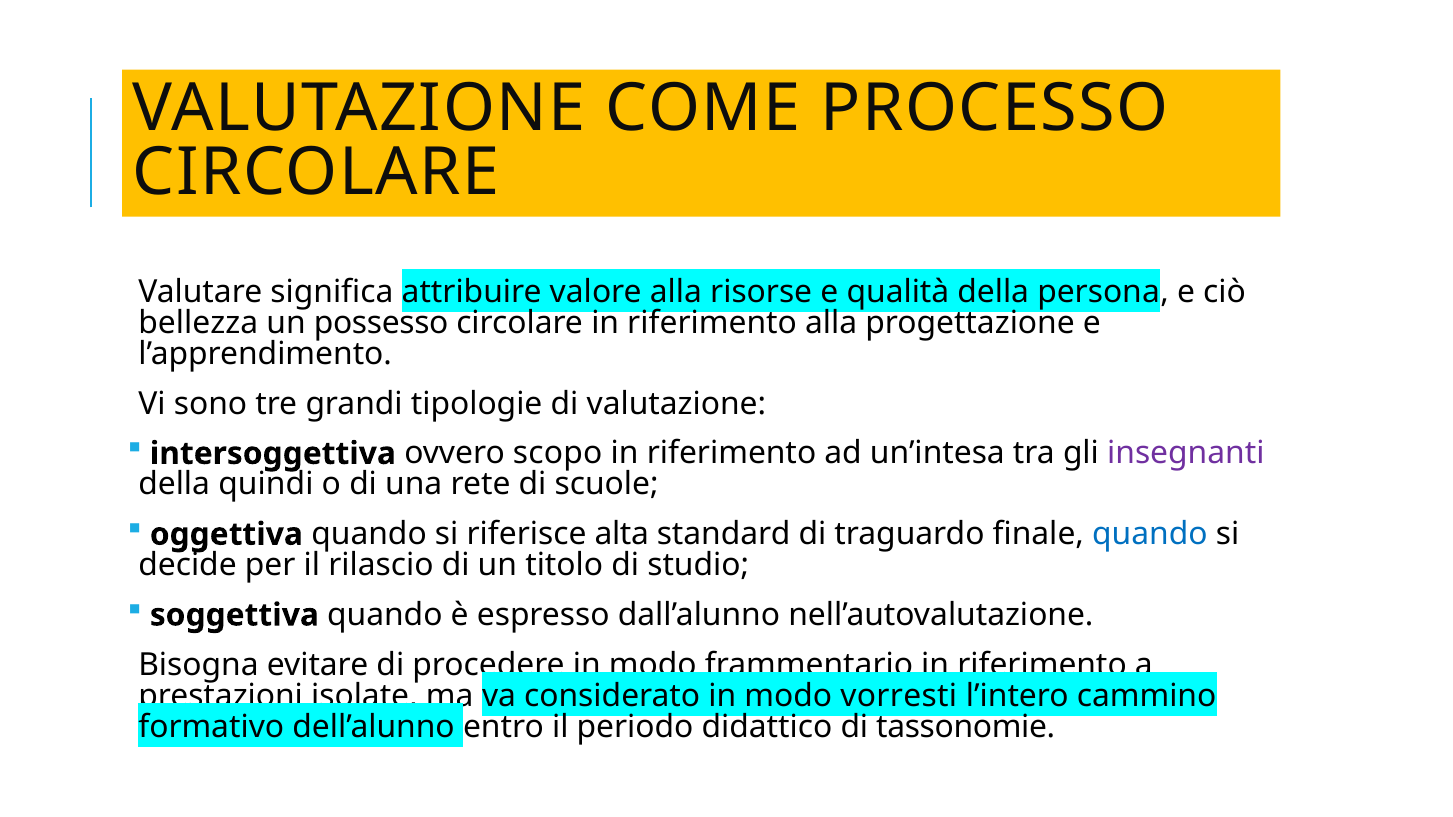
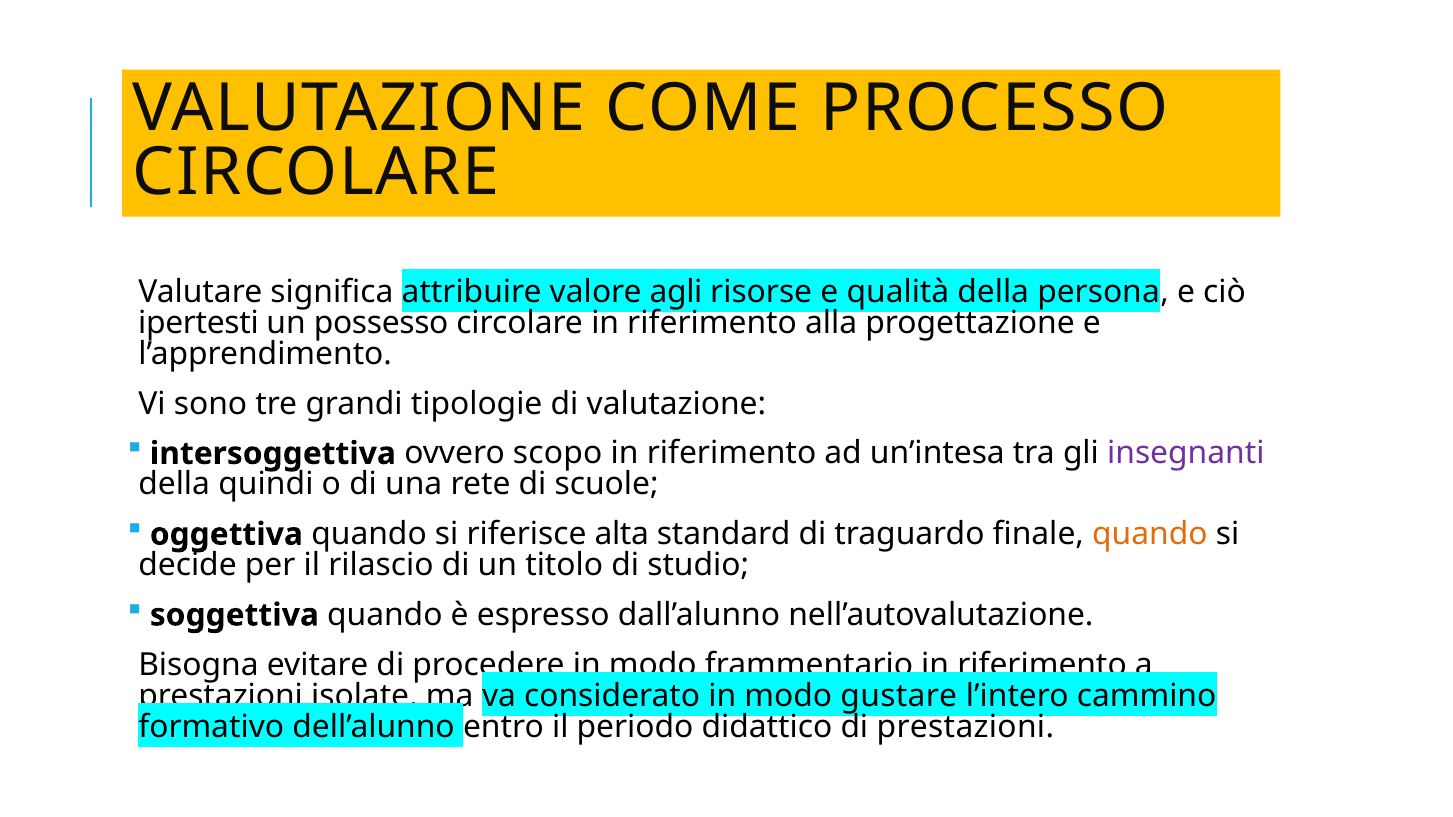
valore alla: alla -> agli
bellezza: bellezza -> ipertesti
quando at (1150, 534) colour: blue -> orange
vorresti: vorresti -> gustare
di tassonomie: tassonomie -> prestazioni
